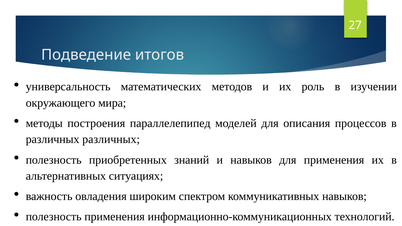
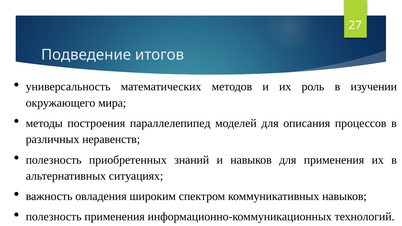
различных различных: различных -> неравенств
